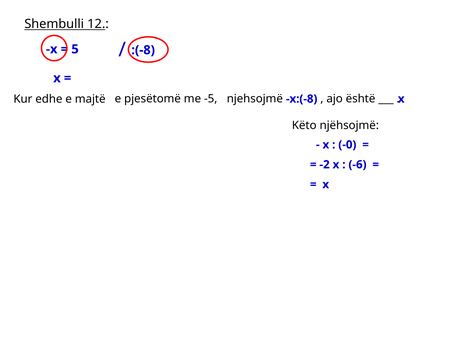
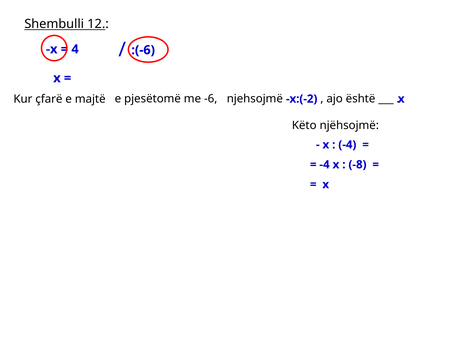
5: 5 -> 4
:(-8: :(-8 -> :(-6
edhe: edhe -> çfarë
-5: -5 -> -6
x:(-8: x:(-8 -> x:(-2
-0 at (347, 145): -0 -> -4
-2 at (325, 165): -2 -> -4
-6: -6 -> -8
